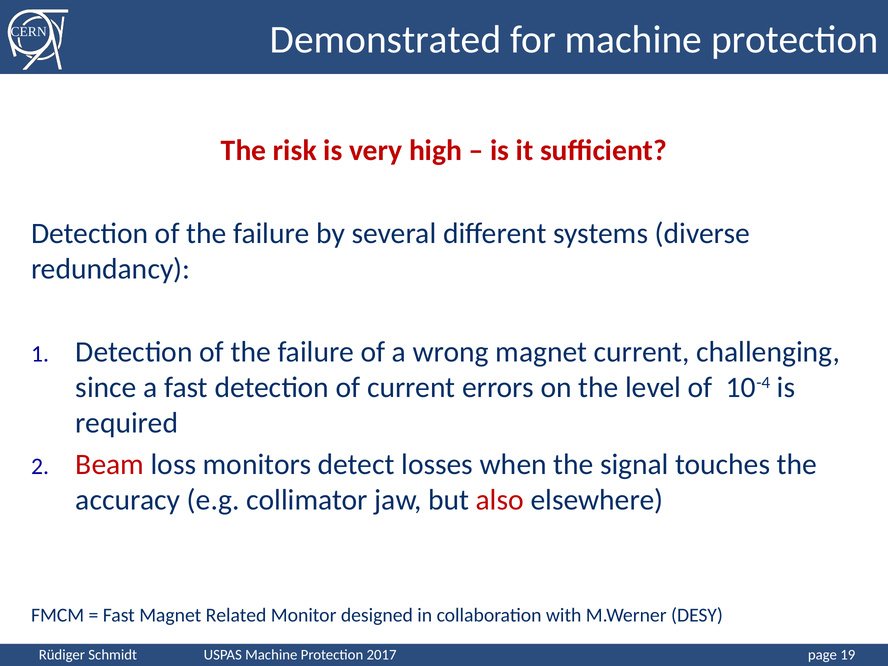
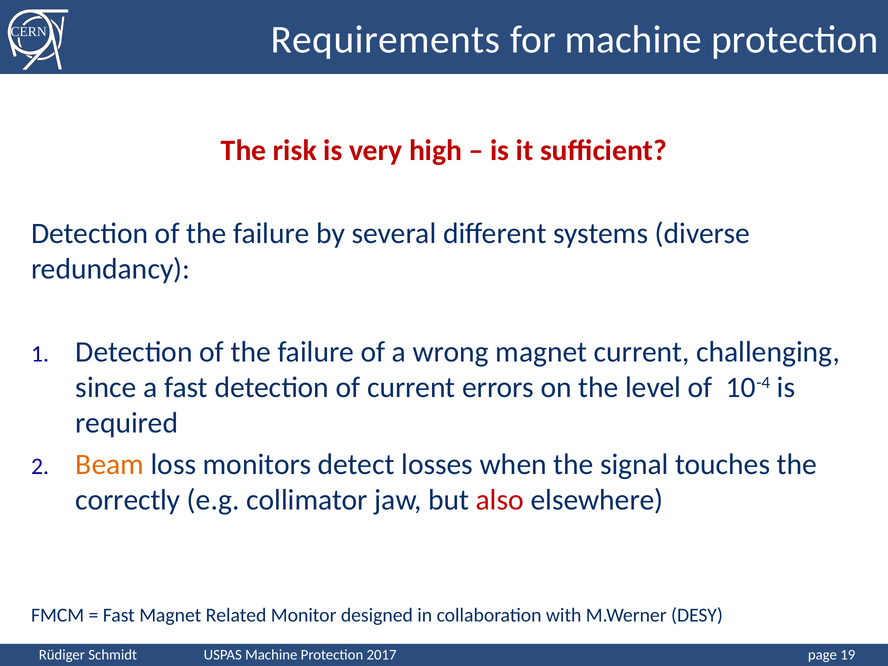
Demonstrated: Demonstrated -> Requirements
Beam colour: red -> orange
accuracy: accuracy -> correctly
